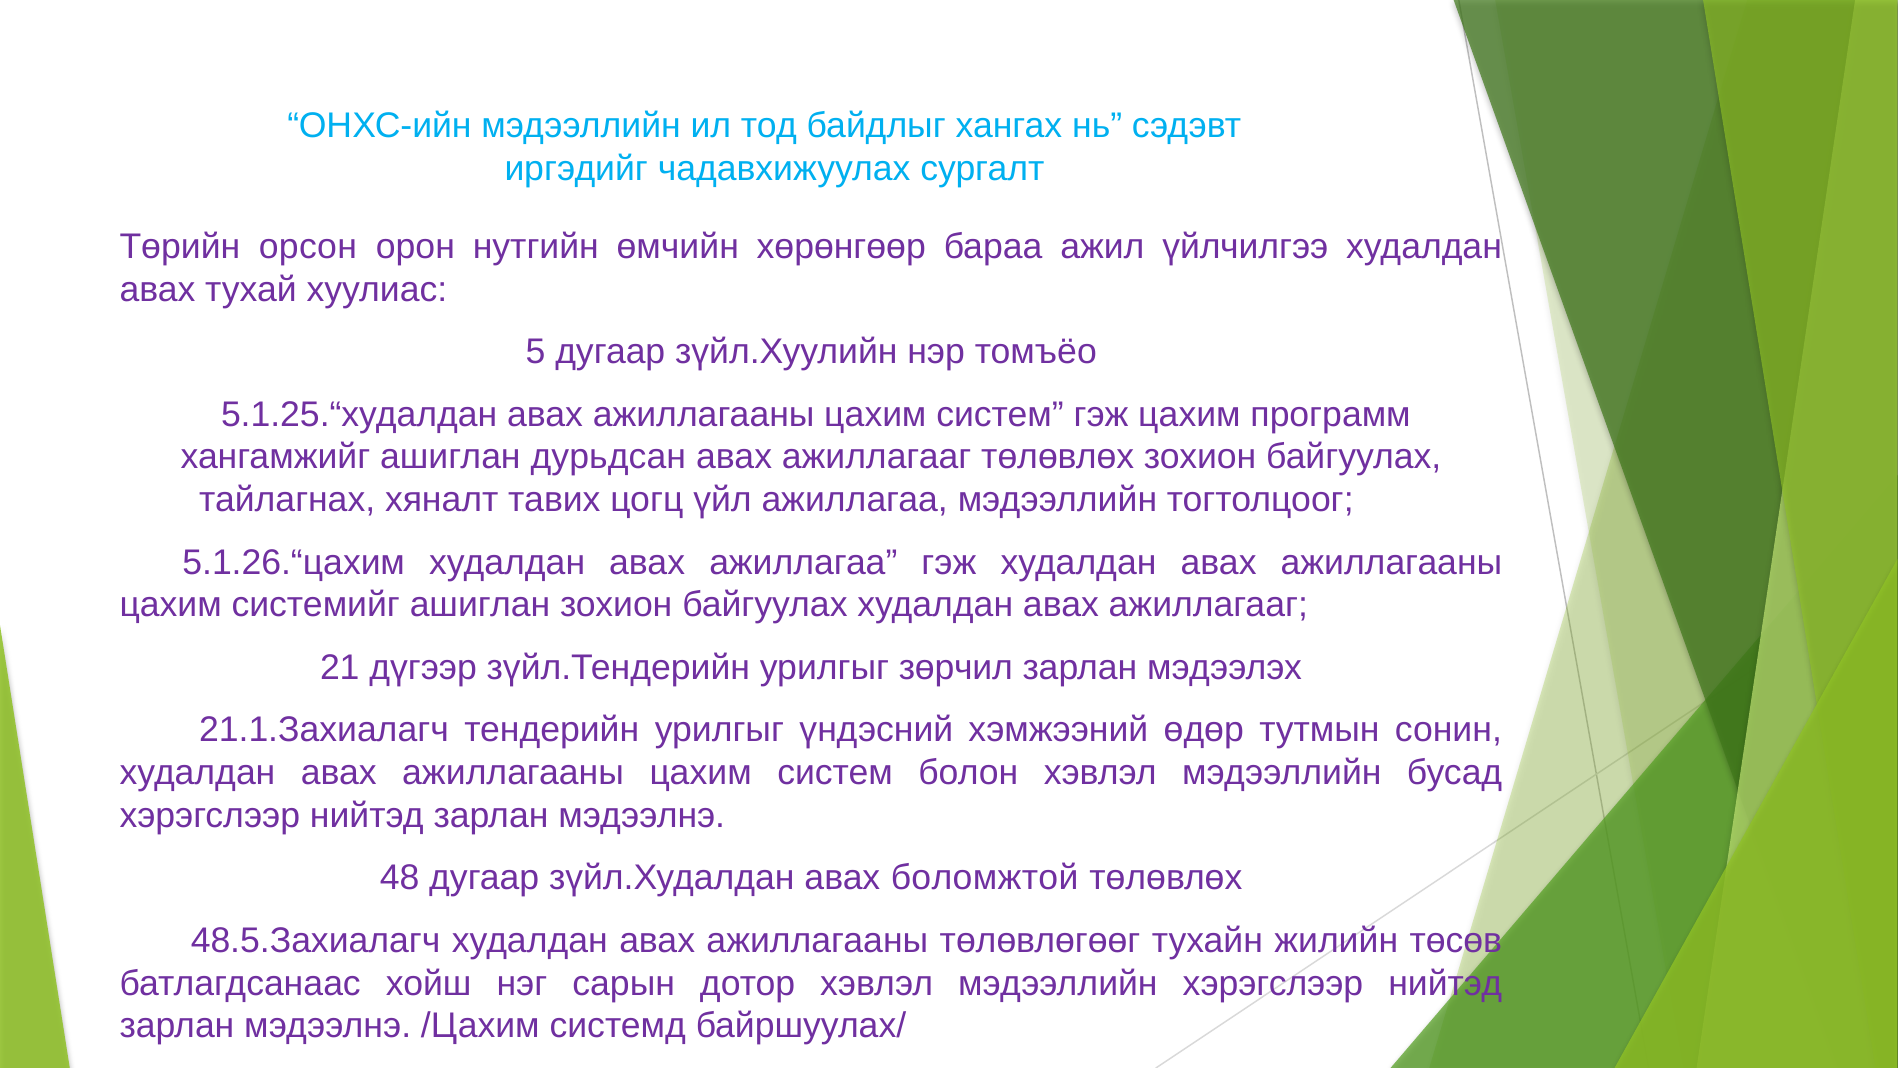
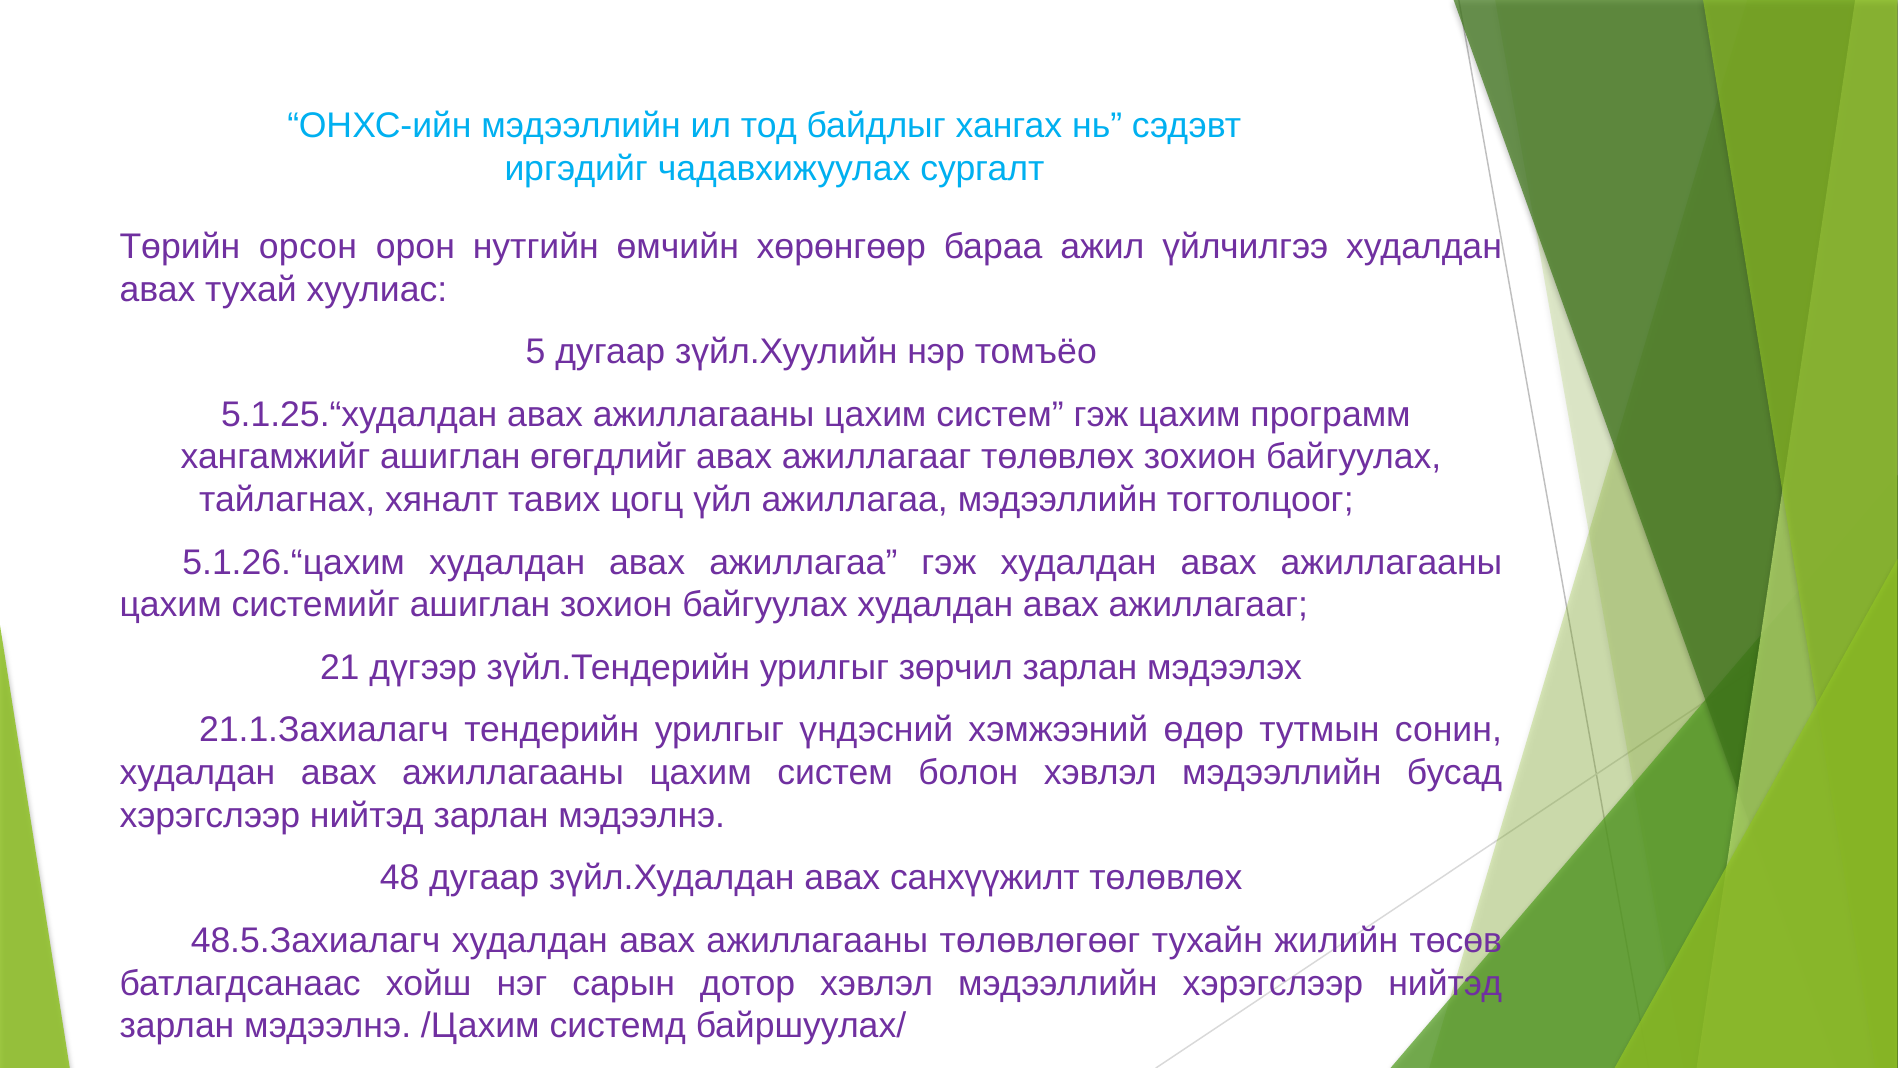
дурьдсан: дурьдсан -> өгөгдлийг
боломжтой: боломжтой -> санхүүжилт
